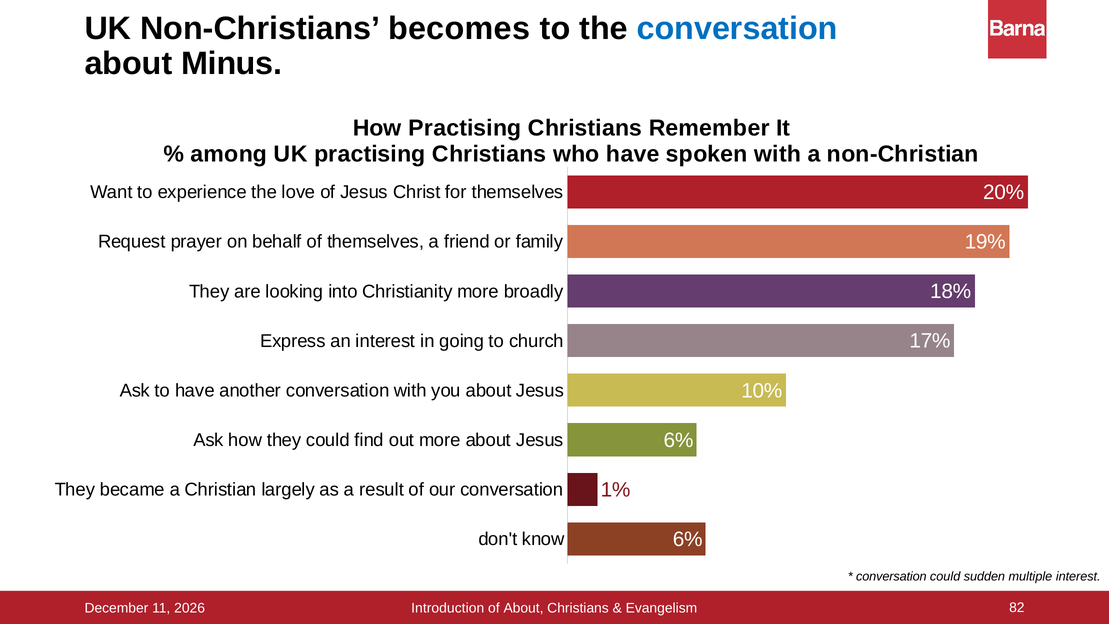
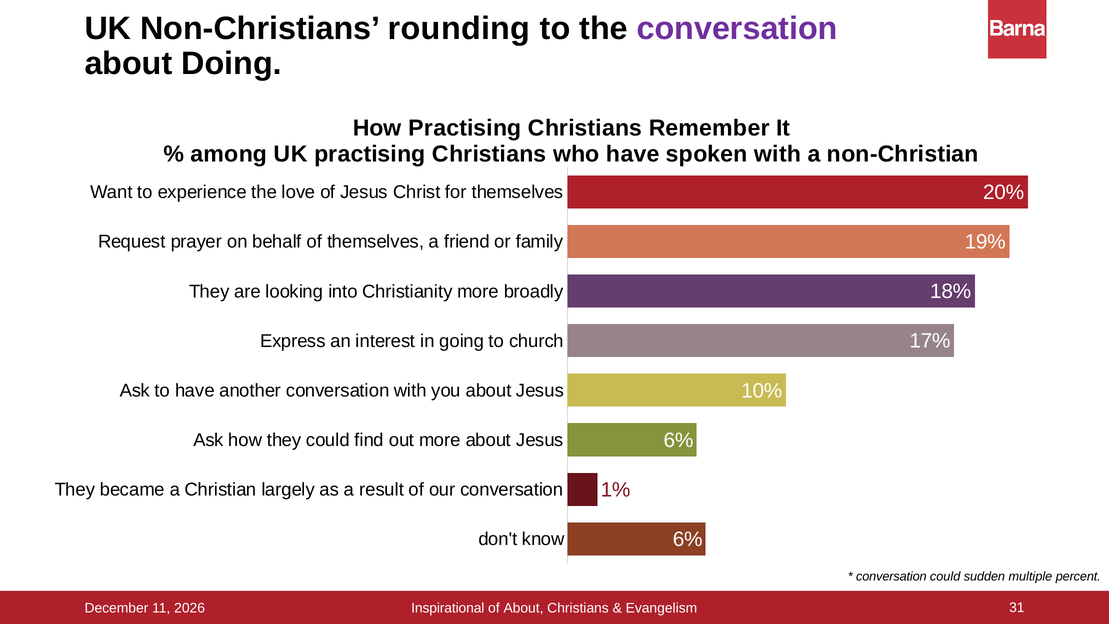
becomes: becomes -> rounding
conversation at (737, 29) colour: blue -> purple
Minus: Minus -> Doing
multiple interest: interest -> percent
Introduction: Introduction -> Inspirational
82: 82 -> 31
